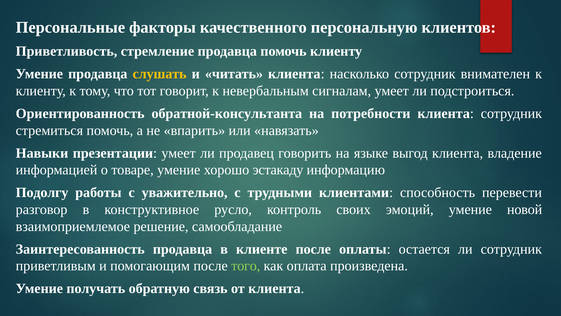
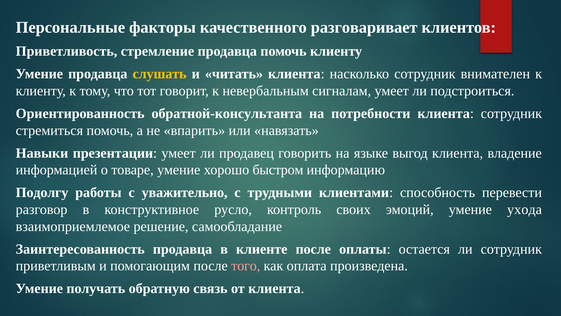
персональную: персональную -> разговаривает
эстакаду: эстакаду -> быстром
новой: новой -> ухода
того colour: light green -> pink
